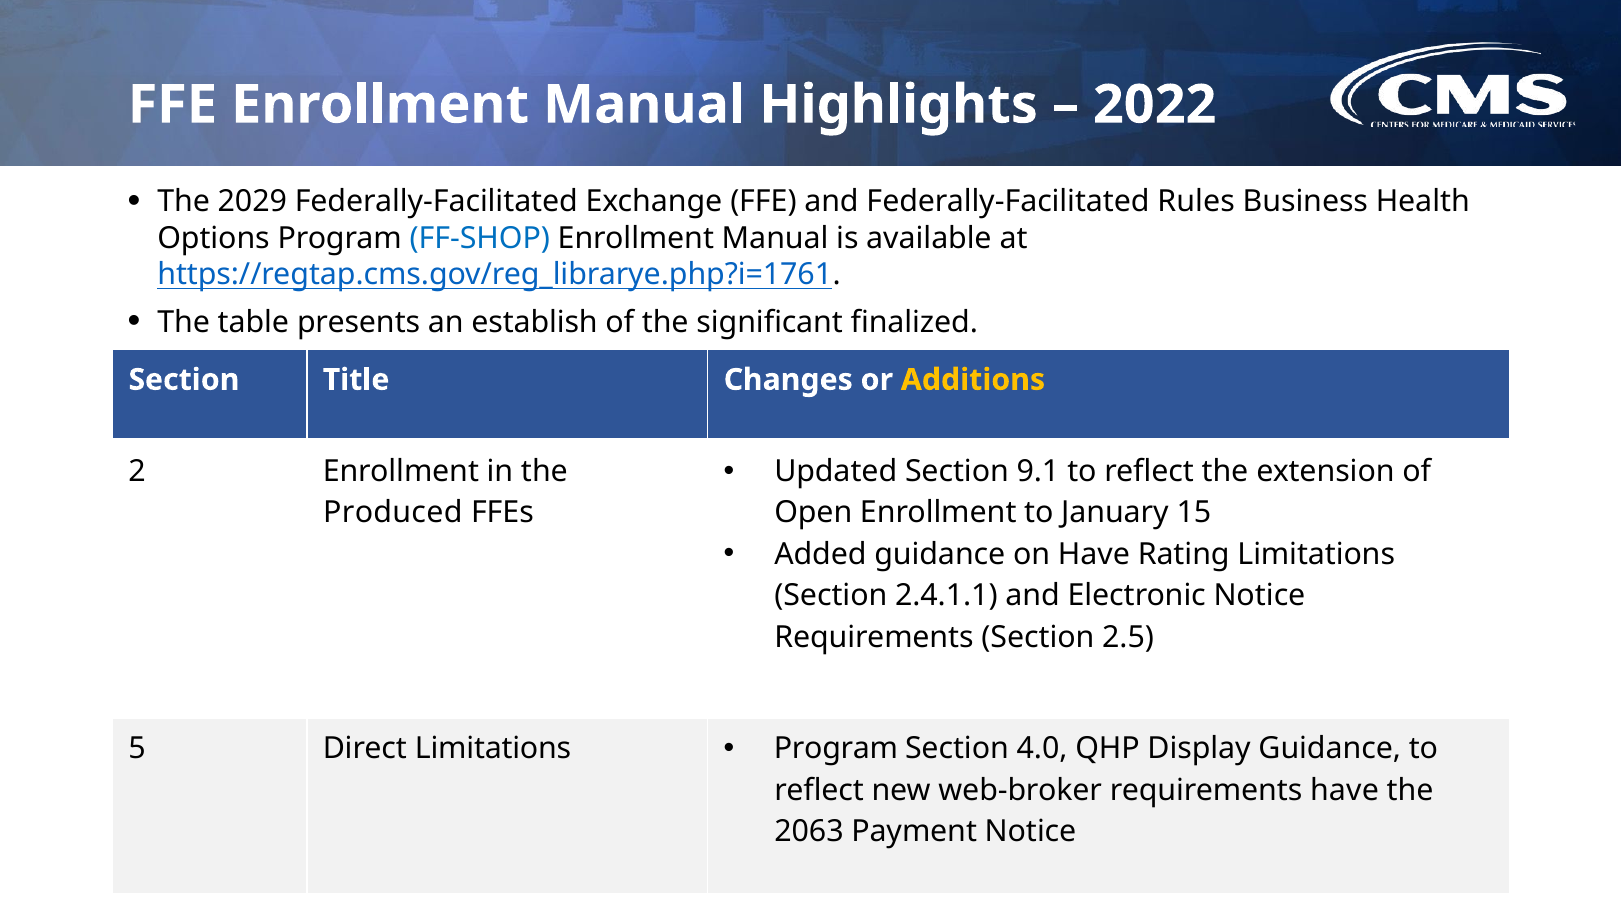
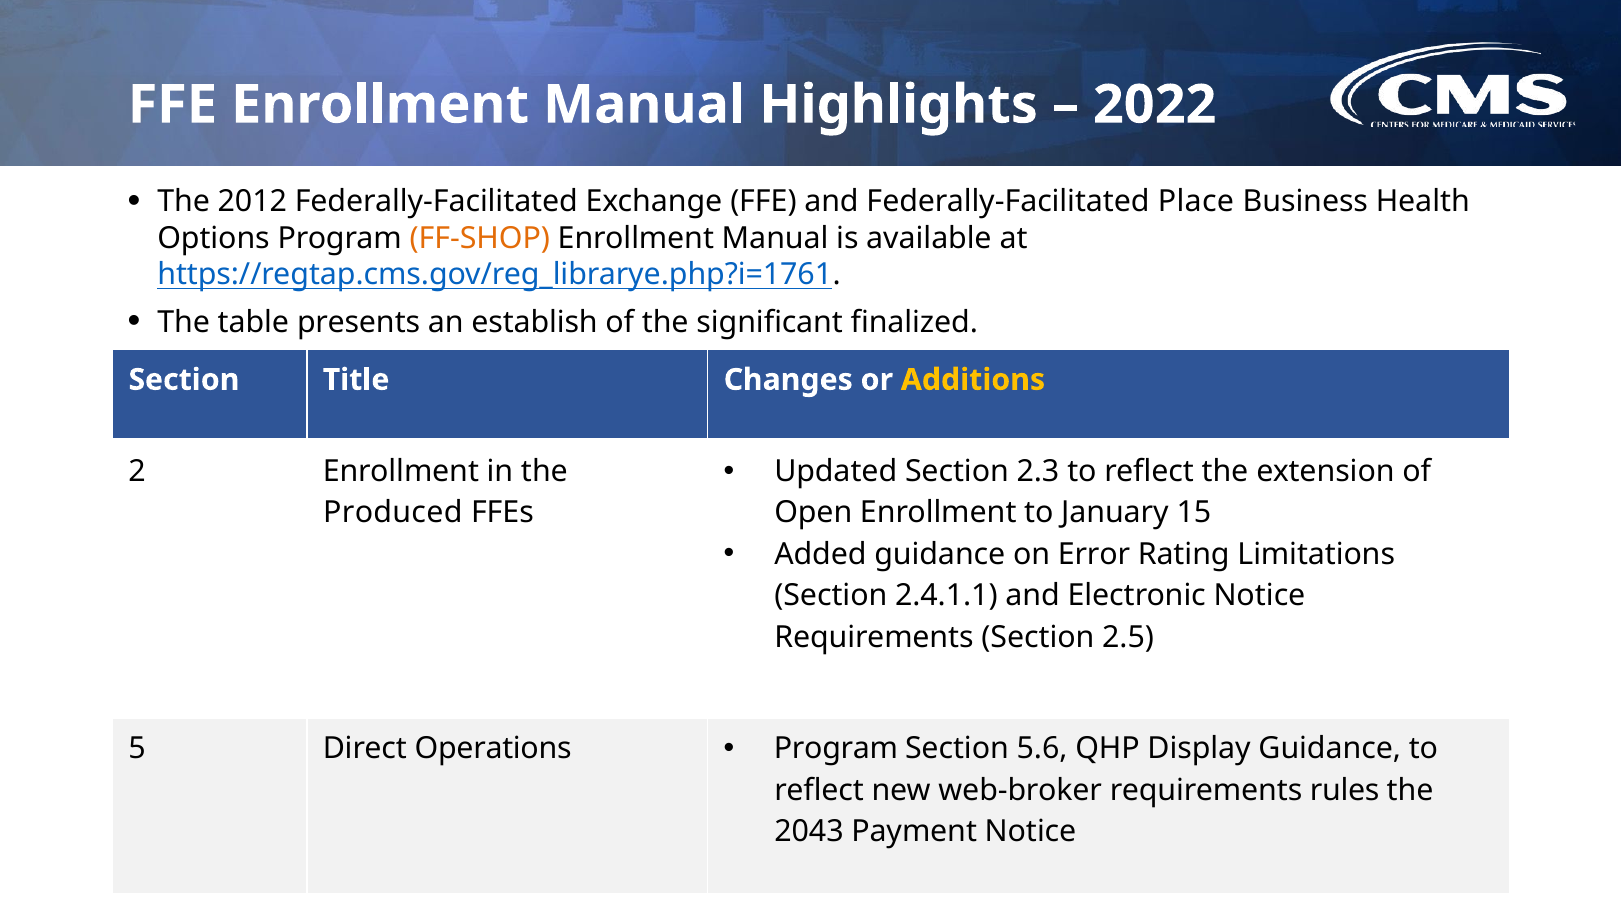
2029: 2029 -> 2012
Rules: Rules -> Place
FF-SHOP colour: blue -> orange
9.1: 9.1 -> 2.3
on Have: Have -> Error
Direct Limitations: Limitations -> Operations
4.0: 4.0 -> 5.6
requirements have: have -> rules
2063: 2063 -> 2043
